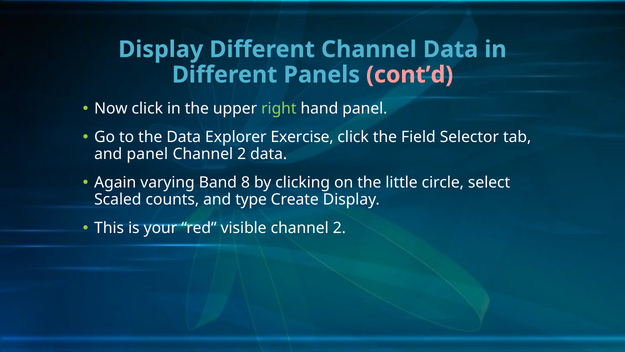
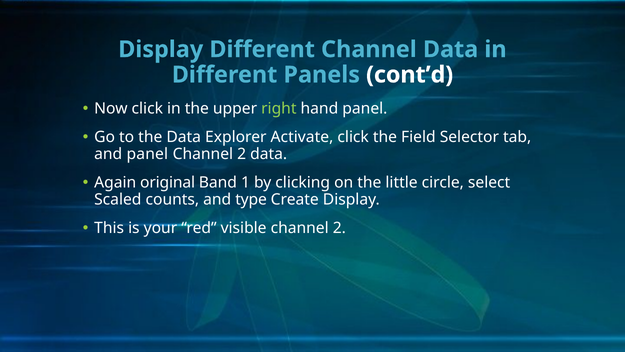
cont’d colour: pink -> white
Exercise: Exercise -> Activate
varying: varying -> original
8: 8 -> 1
